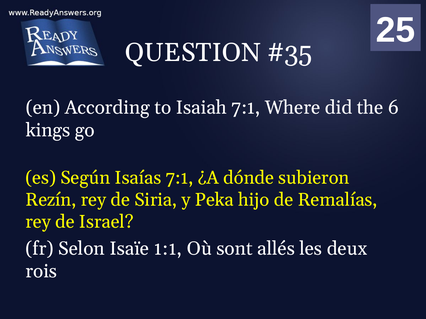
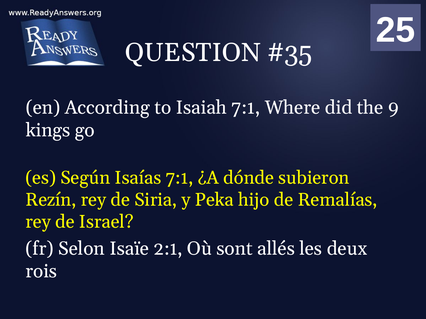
6: 6 -> 9
1:1: 1:1 -> 2:1
